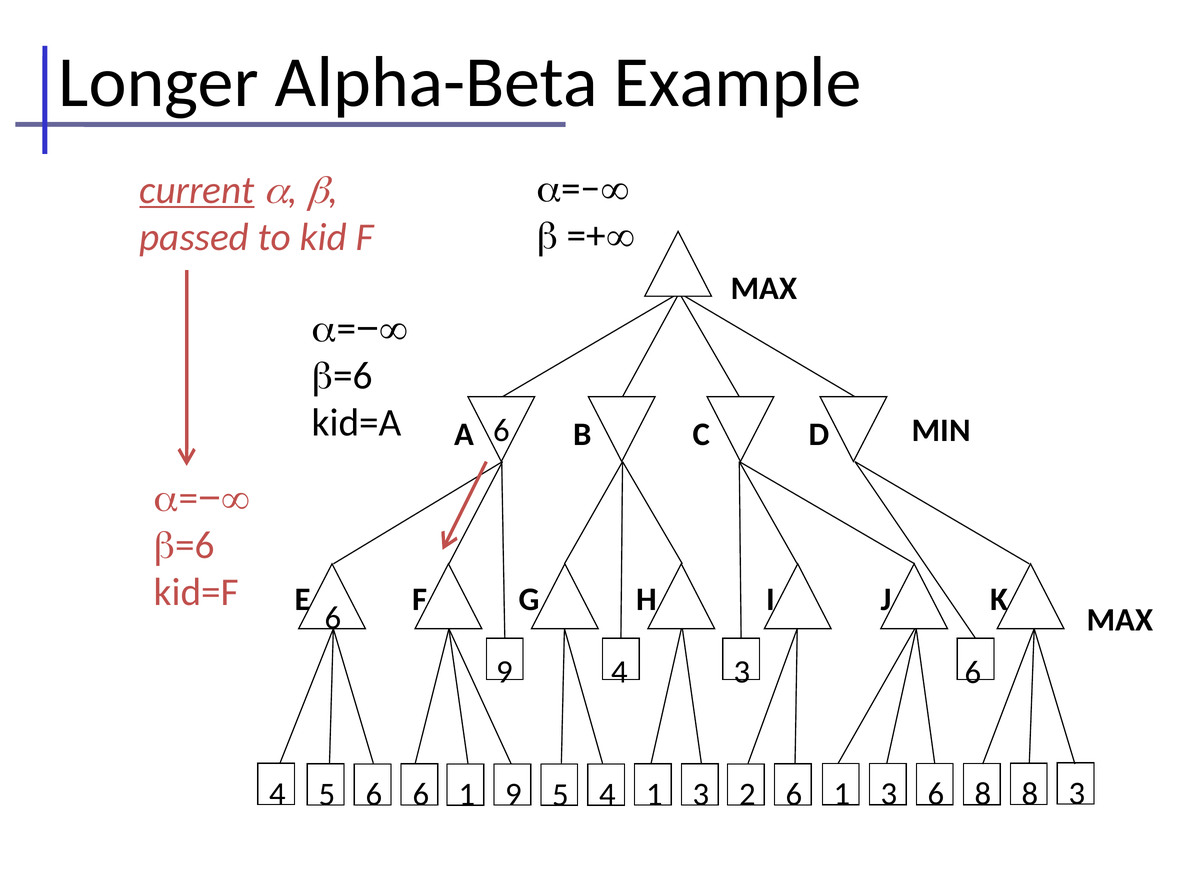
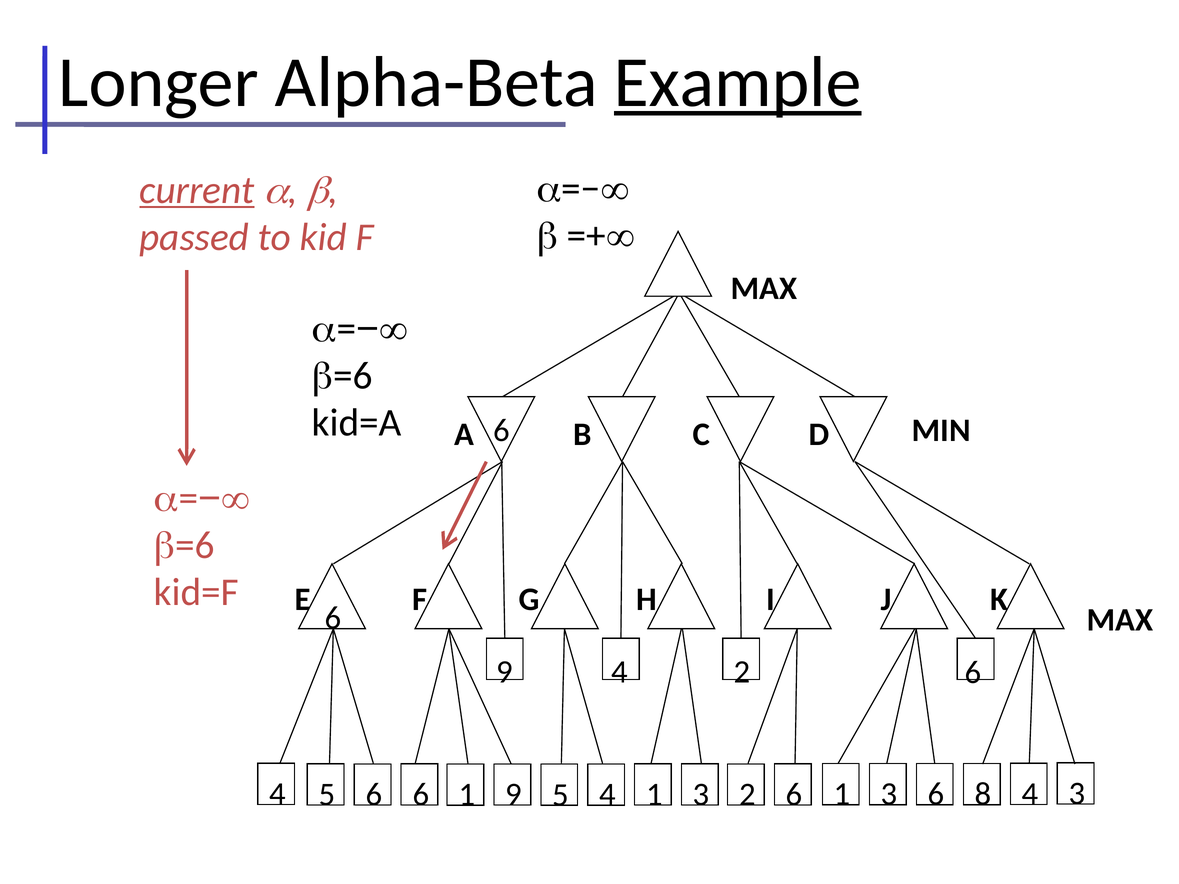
Example underline: none -> present
9 3: 3 -> 2
8 8: 8 -> 4
